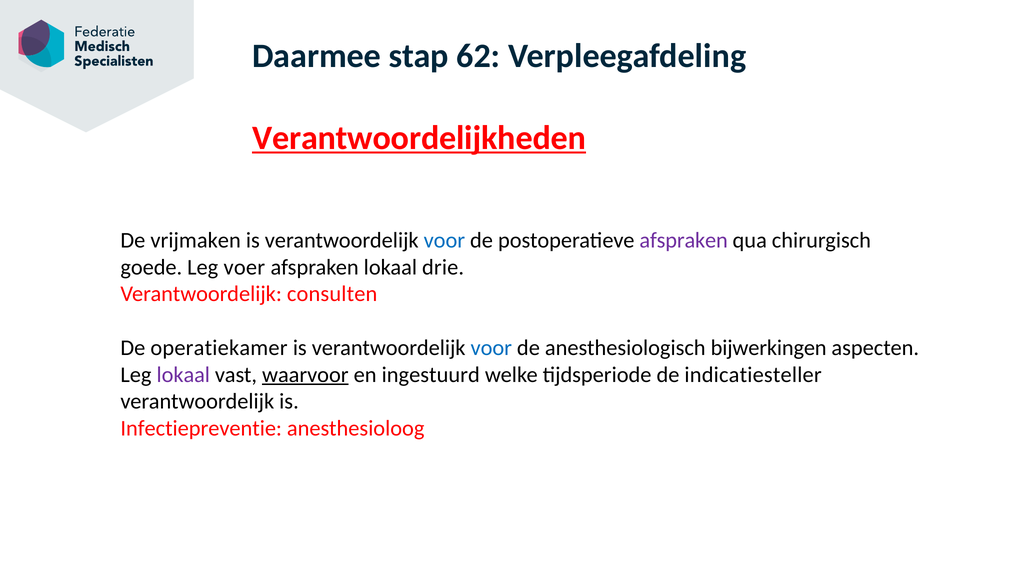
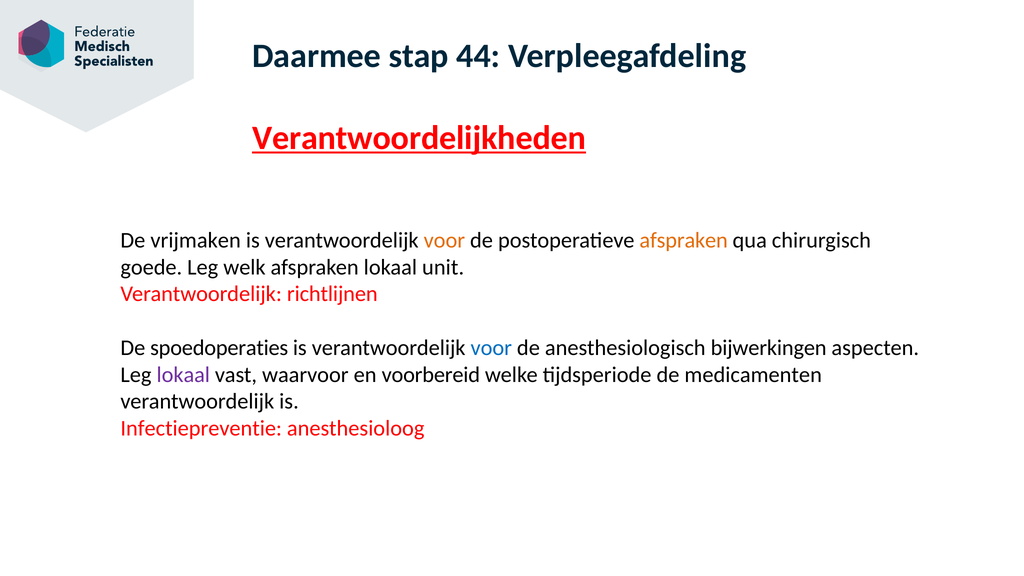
62: 62 -> 44
voor at (444, 240) colour: blue -> orange
afspraken at (684, 240) colour: purple -> orange
voer: voer -> welk
drie: drie -> unit
consulten: consulten -> richtlijnen
operatiekamer: operatiekamer -> spoedoperaties
waarvoor underline: present -> none
ingestuurd: ingestuurd -> voorbereid
indicatiesteller: indicatiesteller -> medicamenten
